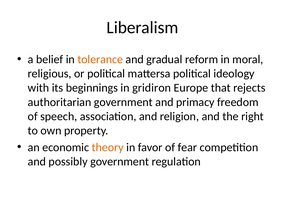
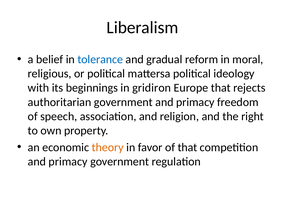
tolerance colour: orange -> blue
of fear: fear -> that
possibly at (68, 161): possibly -> primacy
